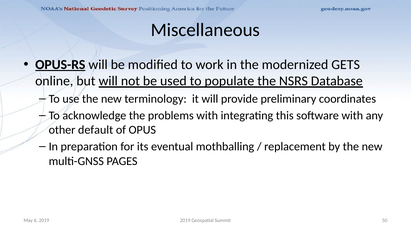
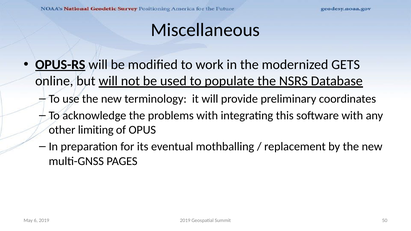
default: default -> limiting
